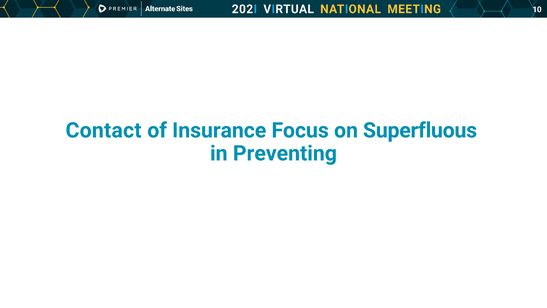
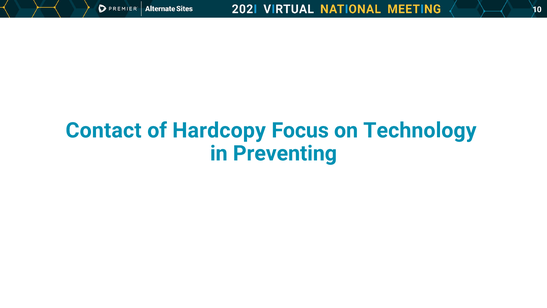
Insurance: Insurance -> Hardcopy
Superfluous: Superfluous -> Technology
